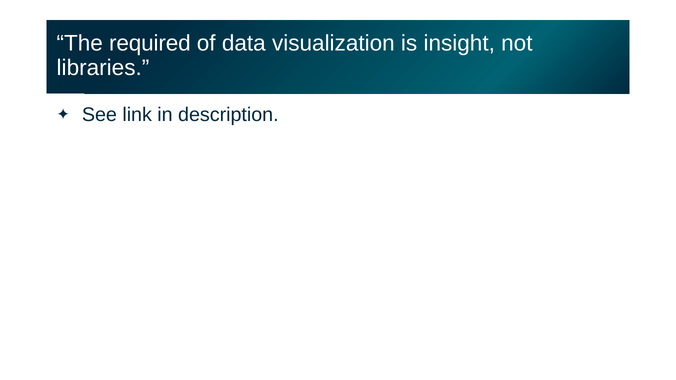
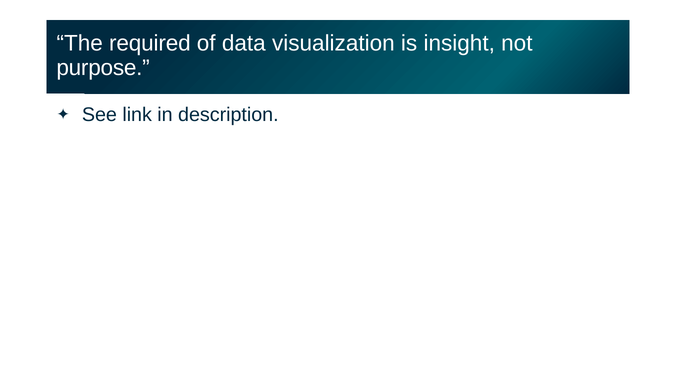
libraries: libraries -> purpose
